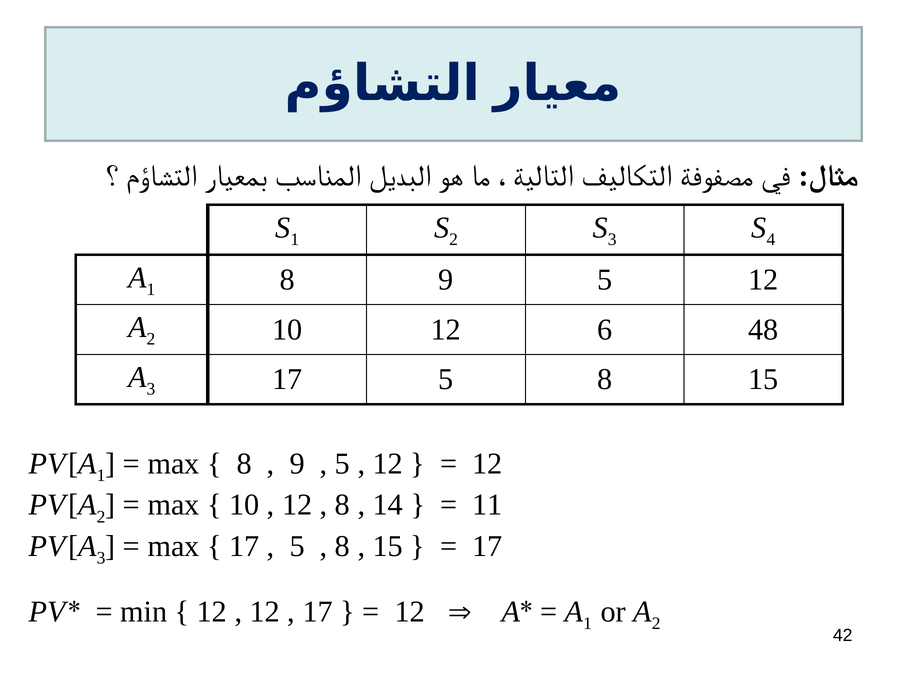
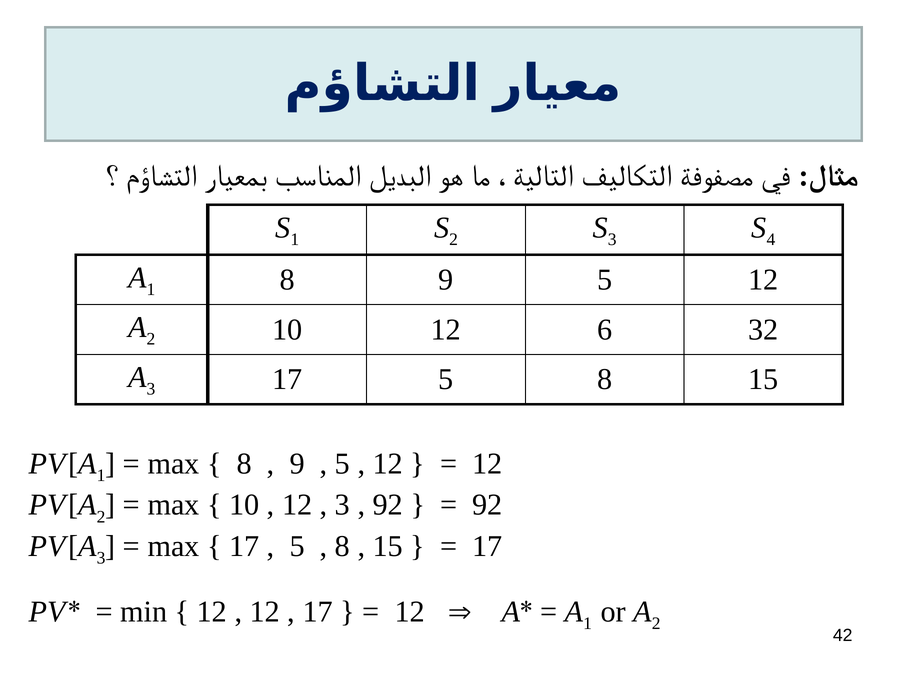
48: 48 -> 32
8 at (343, 505): 8 -> 3
14 at (388, 505): 14 -> 92
11 at (487, 505): 11 -> 92
